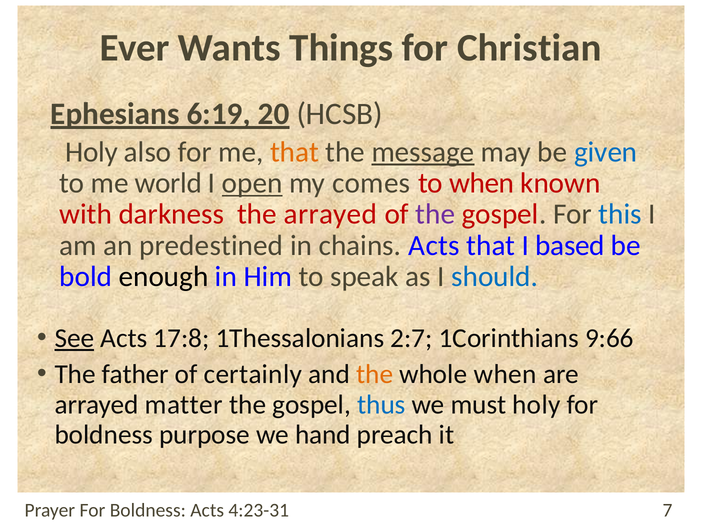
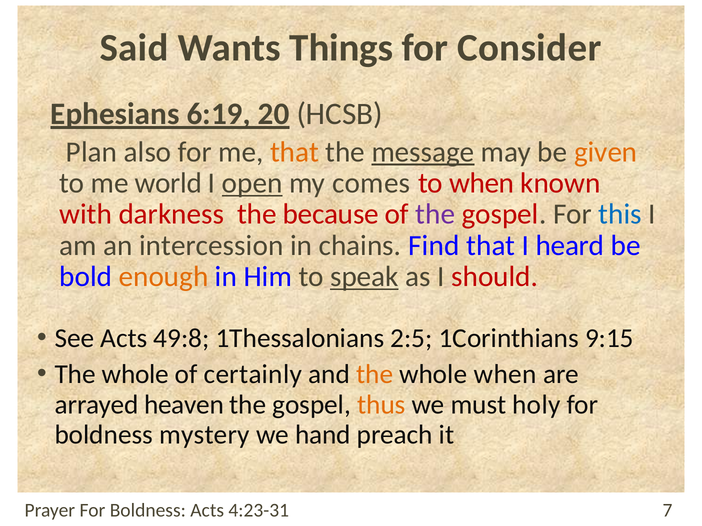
Ever: Ever -> Said
Christian: Christian -> Consider
Holy at (92, 152): Holy -> Plan
given colour: blue -> orange
the arrayed: arrayed -> because
predestined: predestined -> intercession
chains Acts: Acts -> Find
based: based -> heard
enough colour: black -> orange
speak underline: none -> present
should colour: blue -> red
See underline: present -> none
17:8: 17:8 -> 49:8
2:7: 2:7 -> 2:5
9:66: 9:66 -> 9:15
father at (135, 375): father -> whole
matter: matter -> heaven
thus colour: blue -> orange
purpose: purpose -> mystery
